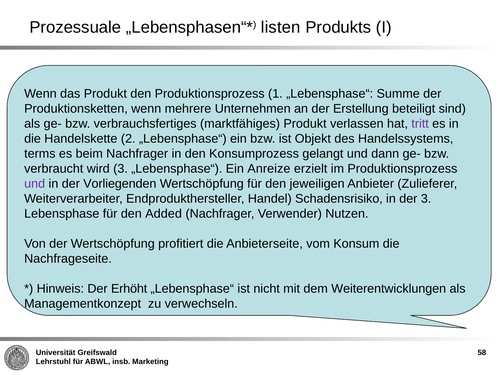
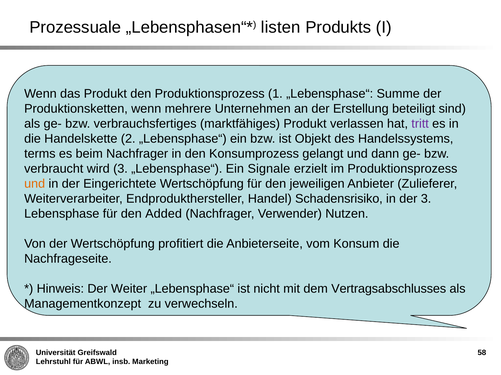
Anreize: Anreize -> Signale
und at (35, 184) colour: purple -> orange
Vorliegenden: Vorliegenden -> Eingerichtete
Erhöht: Erhöht -> Weiter
Weiterentwicklungen: Weiterentwicklungen -> Vertragsabschlusses
